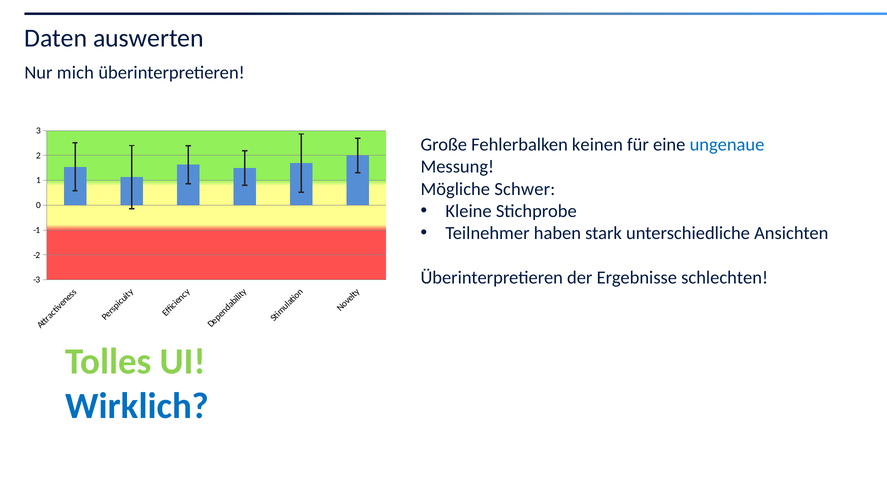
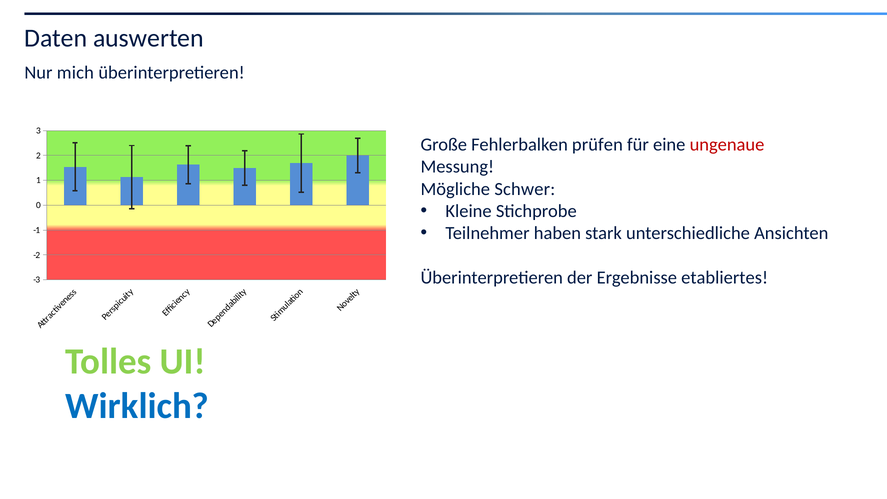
keinen: keinen -> prüfen
ungenaue colour: blue -> red
schlechten: schlechten -> etabliertes
